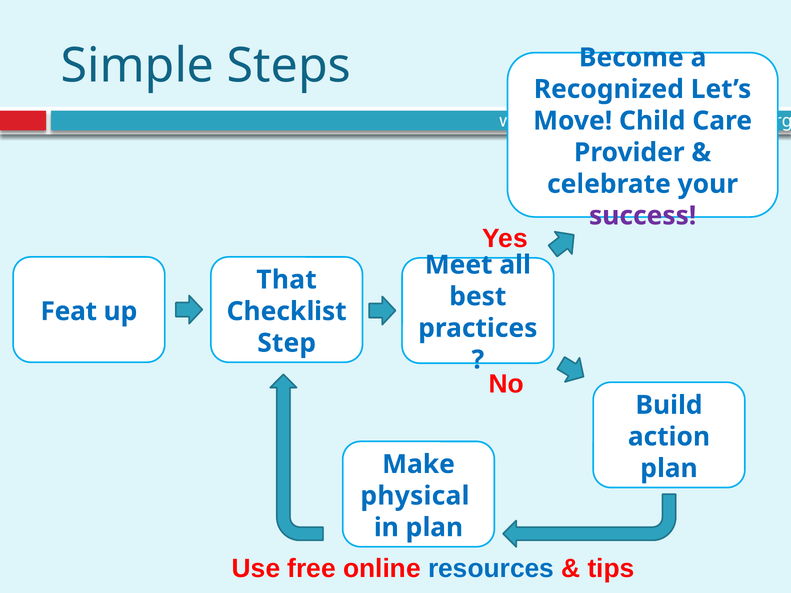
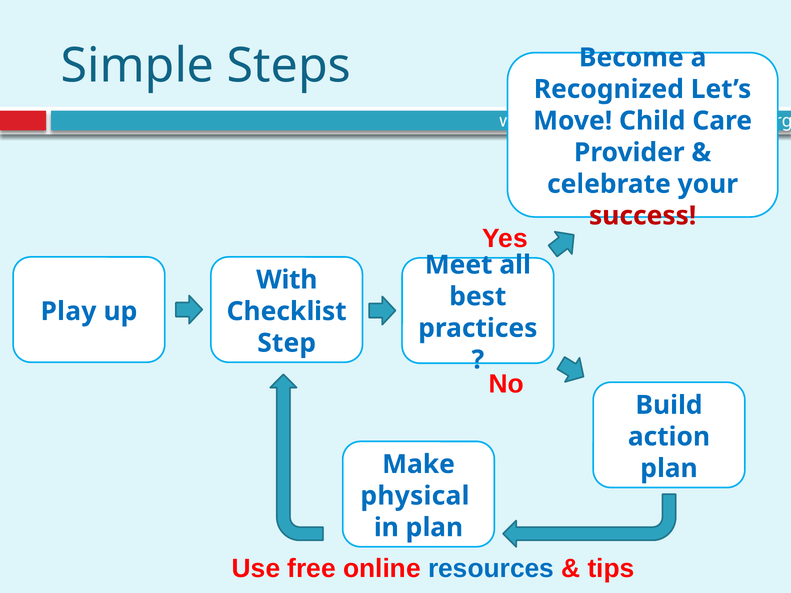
success colour: purple -> red
That: That -> With
Feat: Feat -> Play
